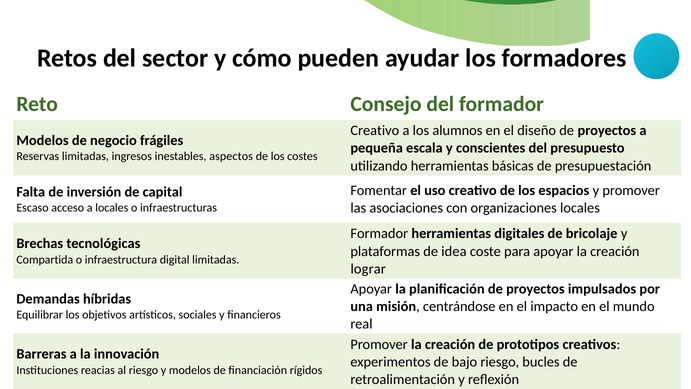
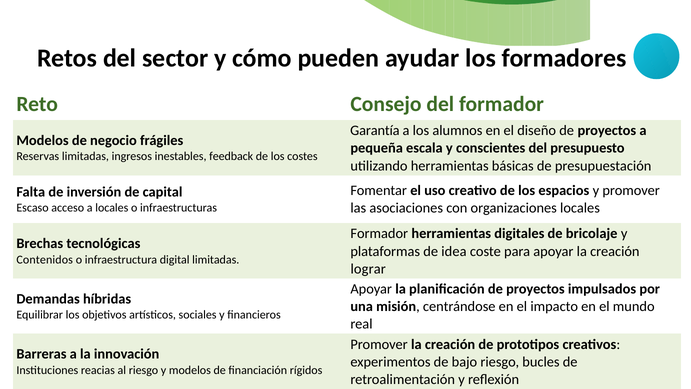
Creativo at (375, 130): Creativo -> Garantía
aspectos: aspectos -> feedback
Compartida: Compartida -> Contenidos
